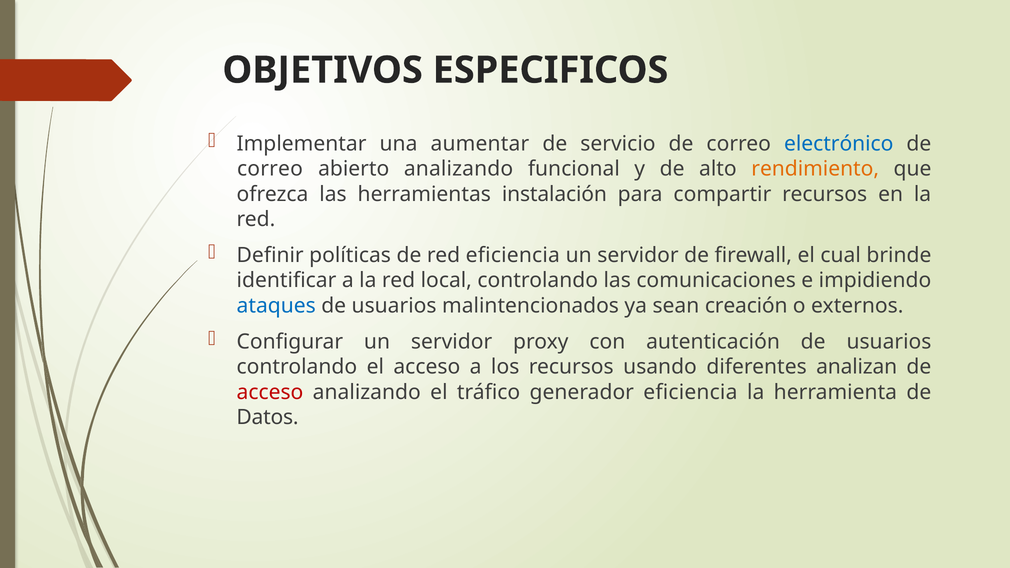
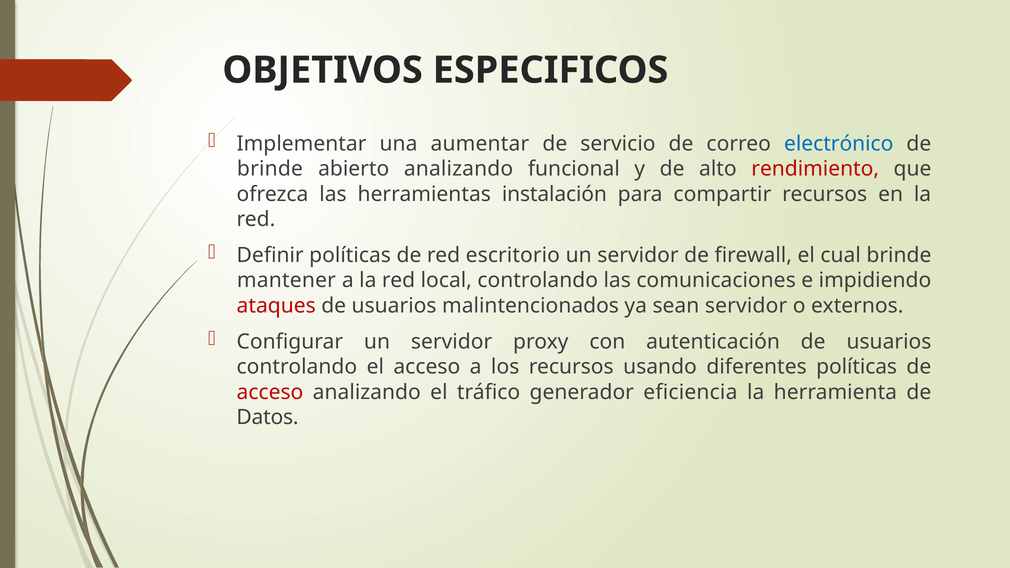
correo at (270, 169): correo -> brinde
rendimiento colour: orange -> red
red eficiencia: eficiencia -> escritorio
identificar: identificar -> mantener
ataques colour: blue -> red
sean creación: creación -> servidor
diferentes analizan: analizan -> políticas
